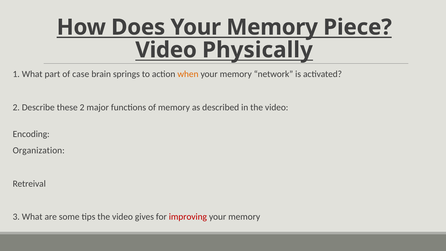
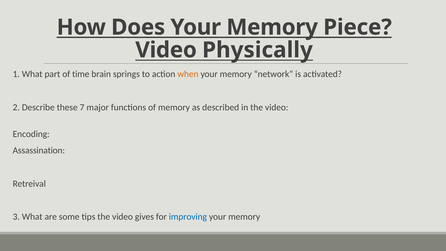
case: case -> time
these 2: 2 -> 7
Organization: Organization -> Assassination
improving colour: red -> blue
